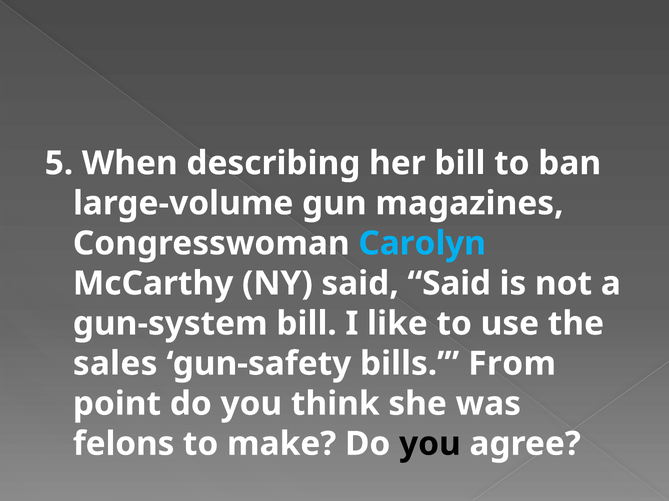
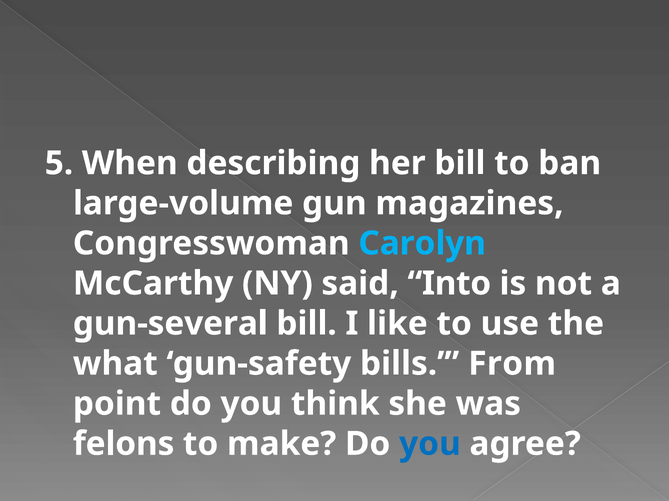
said Said: Said -> Into
gun-system: gun-system -> gun-several
sales: sales -> what
you at (430, 444) colour: black -> blue
